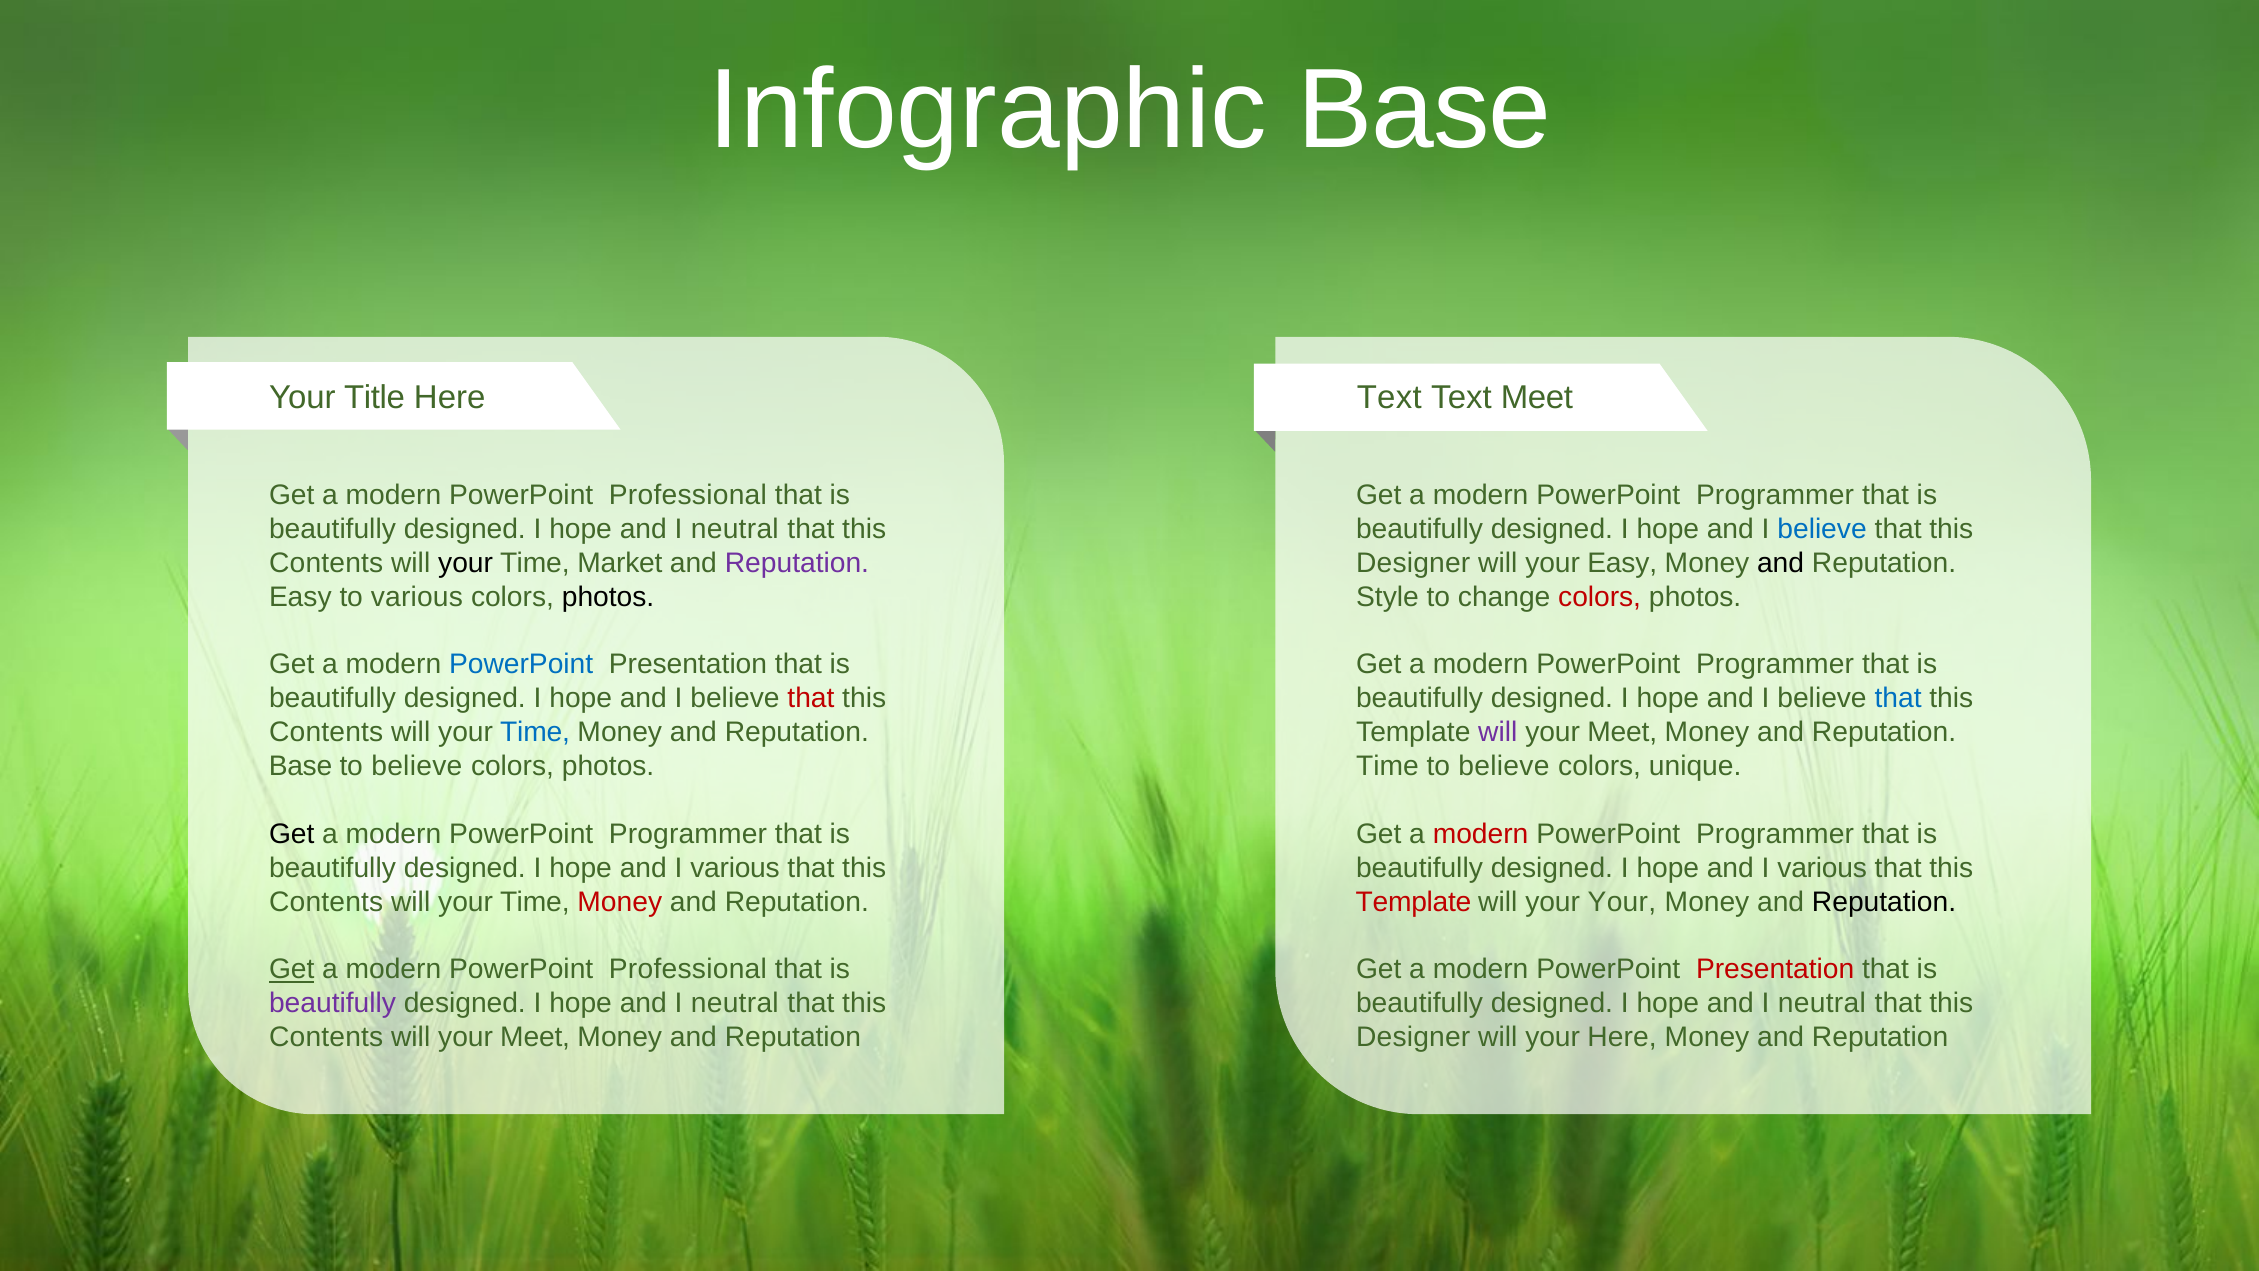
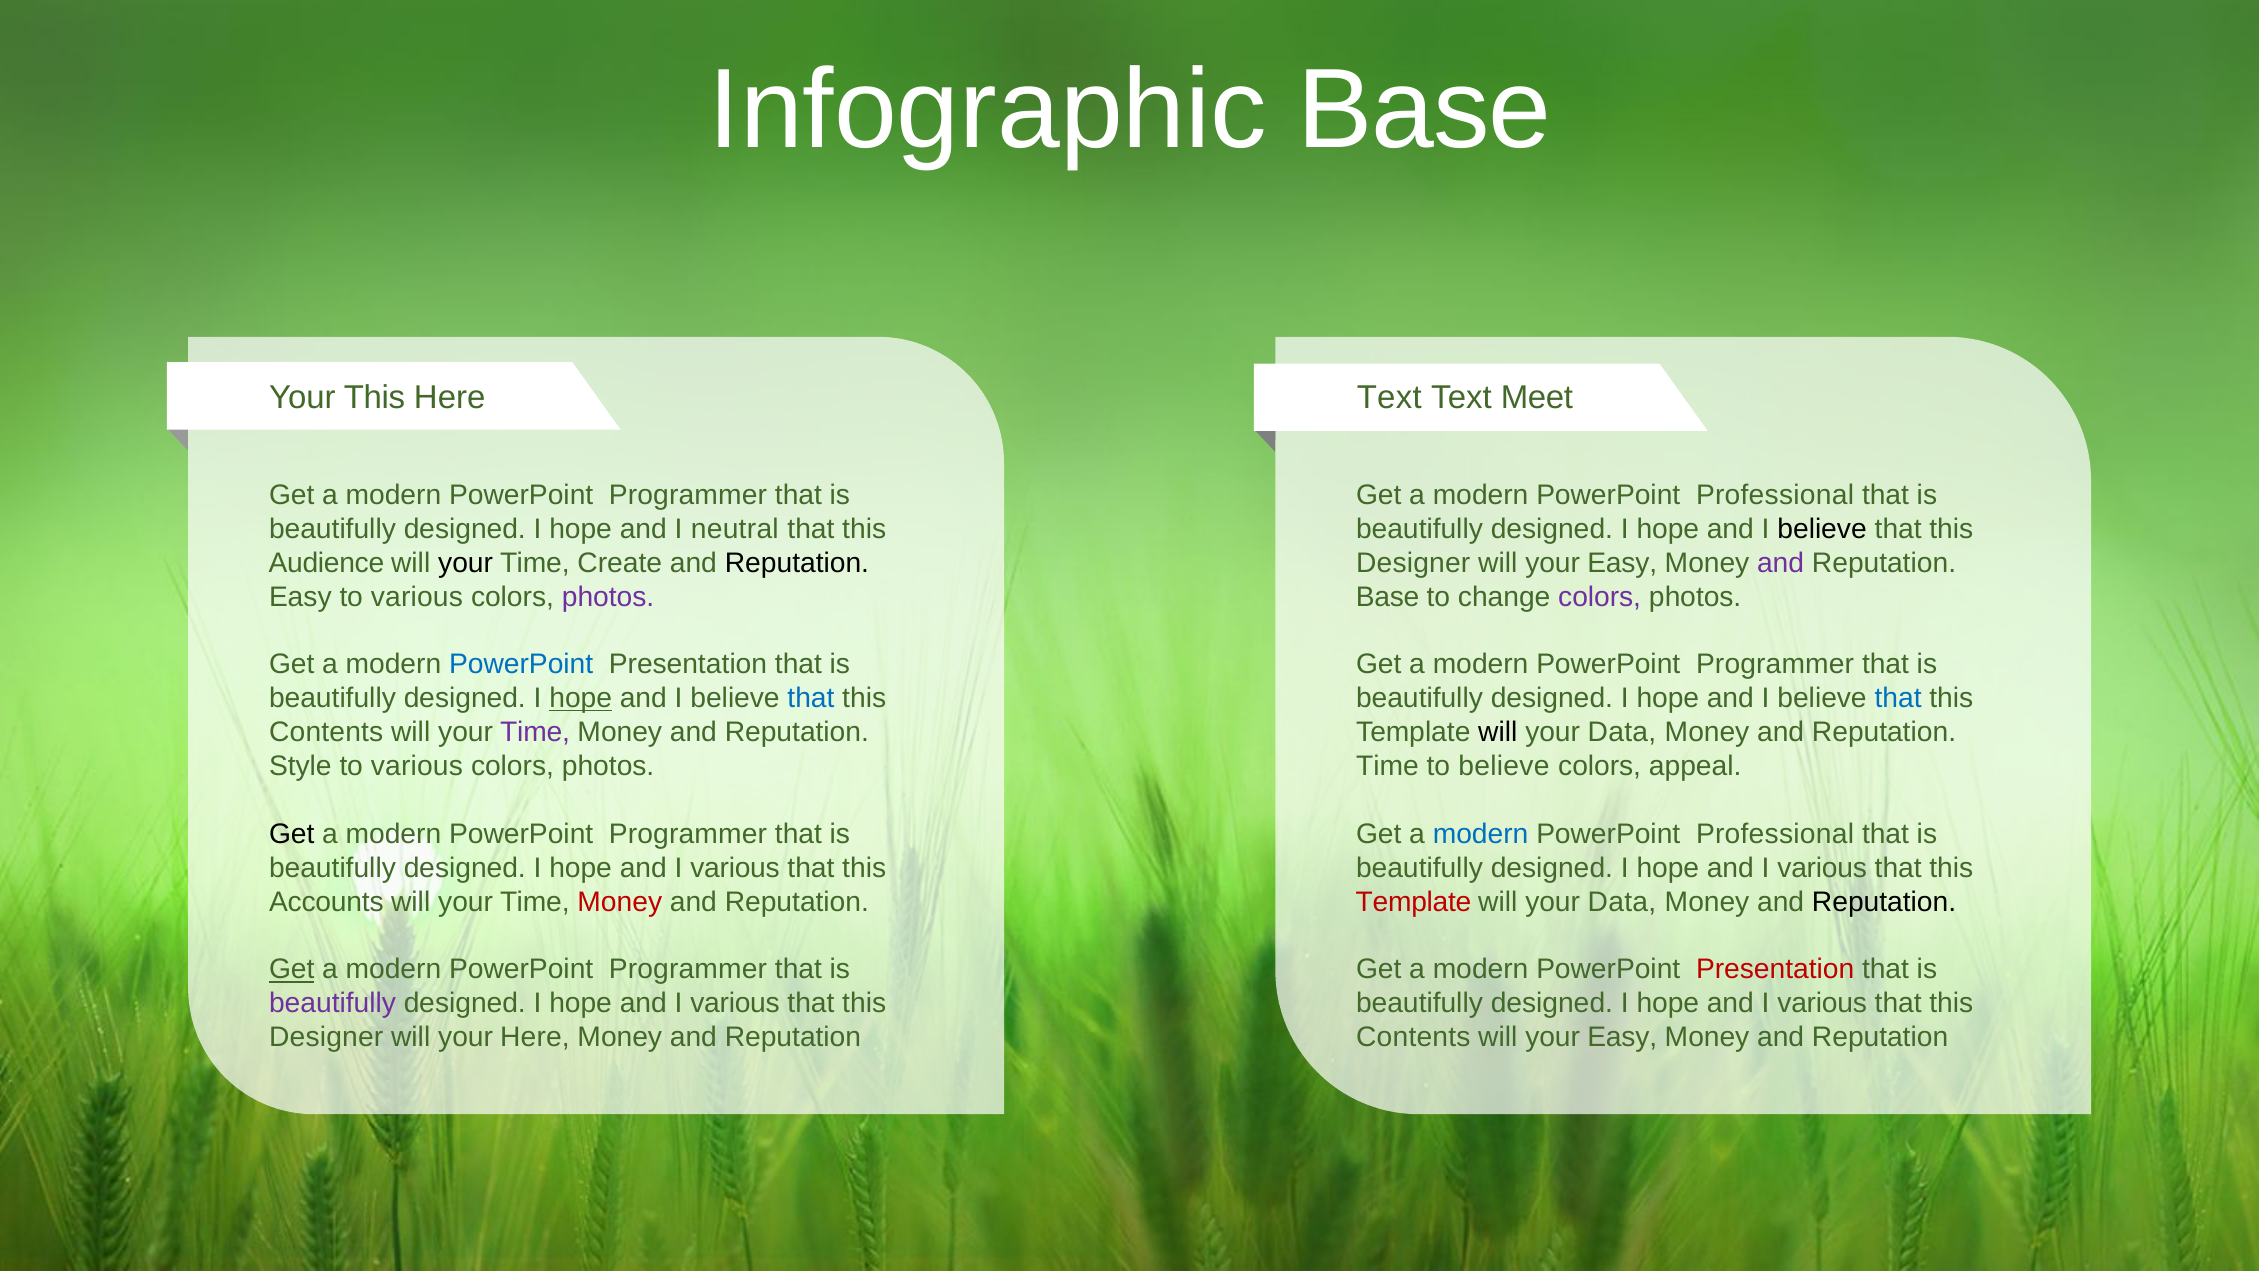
Your Title: Title -> This
Professional at (688, 495): Professional -> Programmer
Programmer at (1775, 495): Programmer -> Professional
believe at (1822, 529) colour: blue -> black
Contents at (326, 563): Contents -> Audience
Market: Market -> Create
Reputation at (797, 563) colour: purple -> black
and at (1781, 563) colour: black -> purple
photos at (608, 597) colour: black -> purple
Style at (1387, 597): Style -> Base
colors at (1600, 597) colour: red -> purple
hope at (581, 698) underline: none -> present
that at (811, 698) colour: red -> blue
Time at (535, 732) colour: blue -> purple
will at (1498, 732) colour: purple -> black
Meet at (1622, 732): Meet -> Data
Base at (301, 766): Base -> Style
believe at (417, 766): believe -> various
unique: unique -> appeal
modern at (1481, 834) colour: red -> blue
Programmer at (1775, 834): Programmer -> Professional
Contents at (326, 902): Contents -> Accounts
Your at (1622, 902): Your -> Data
Professional at (688, 969): Professional -> Programmer
neutral at (735, 1003): neutral -> various
neutral at (1822, 1003): neutral -> various
Contents at (326, 1037): Contents -> Designer
Meet at (535, 1037): Meet -> Here
Designer at (1413, 1037): Designer -> Contents
Here at (1622, 1037): Here -> Easy
